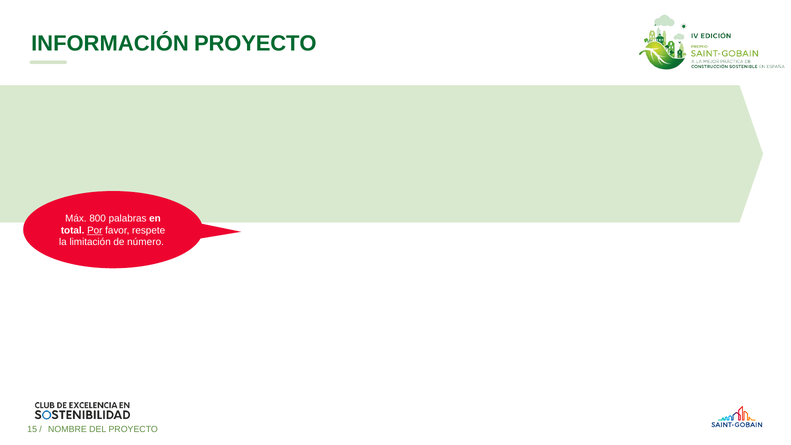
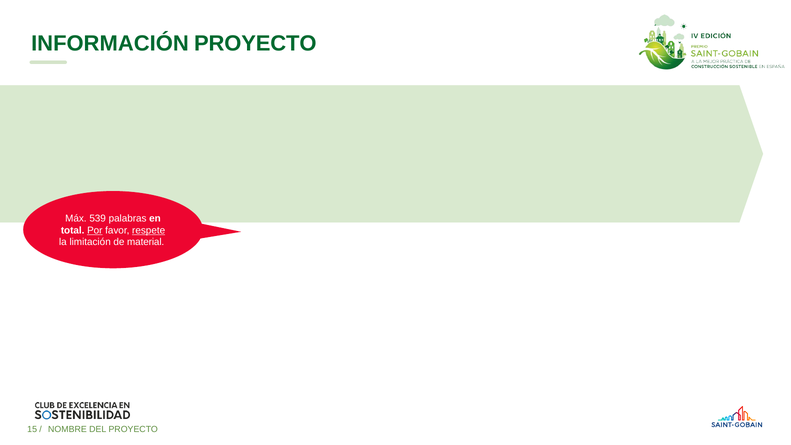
800: 800 -> 539
respete underline: none -> present
número: número -> material
